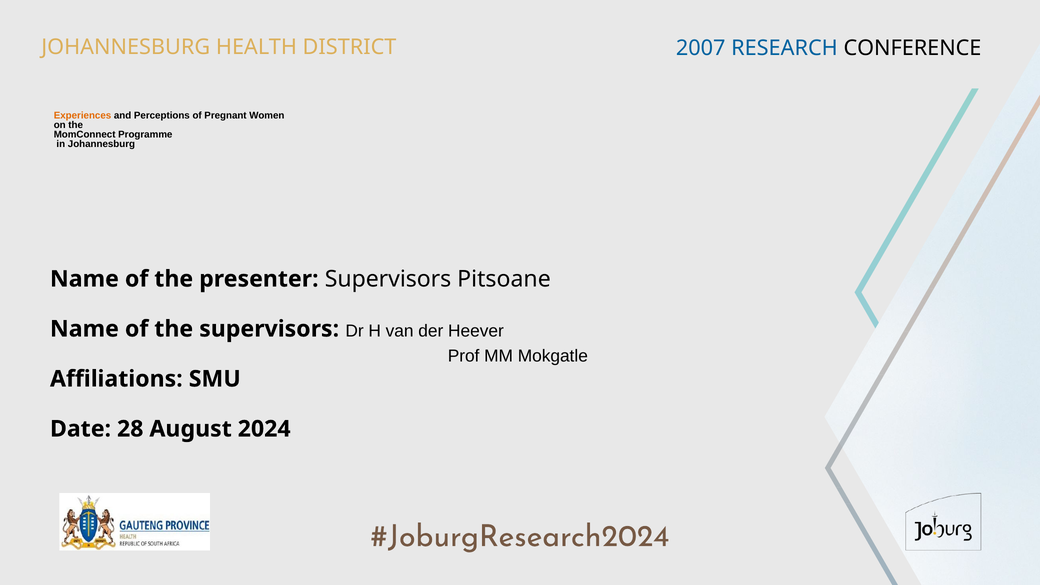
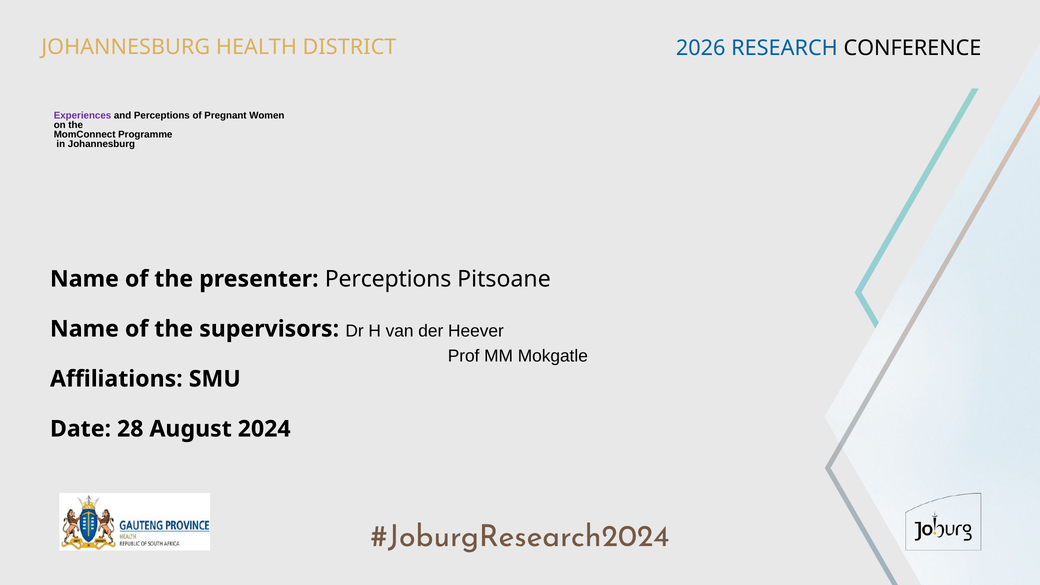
2007: 2007 -> 2026
Experiences colour: orange -> purple
presenter Supervisors: Supervisors -> Perceptions
